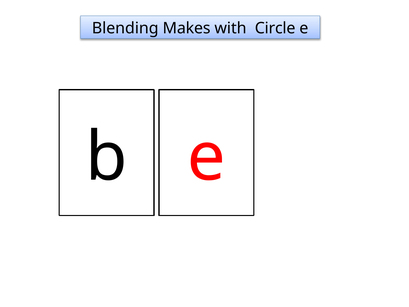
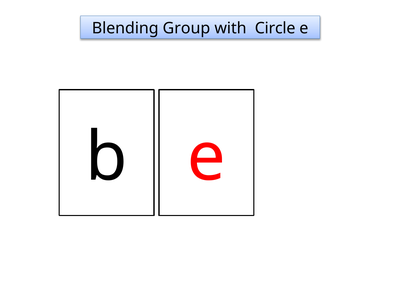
Makes: Makes -> Group
